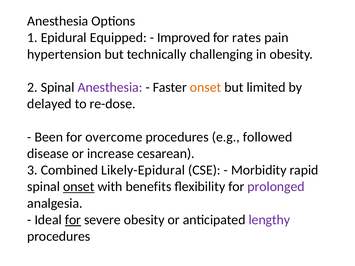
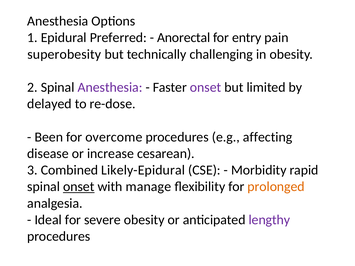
Equipped: Equipped -> Preferred
Improved: Improved -> Anorectal
rates: rates -> entry
hypertension: hypertension -> superobesity
onset at (206, 87) colour: orange -> purple
followed: followed -> affecting
benefits: benefits -> manage
prolonged colour: purple -> orange
for at (73, 220) underline: present -> none
